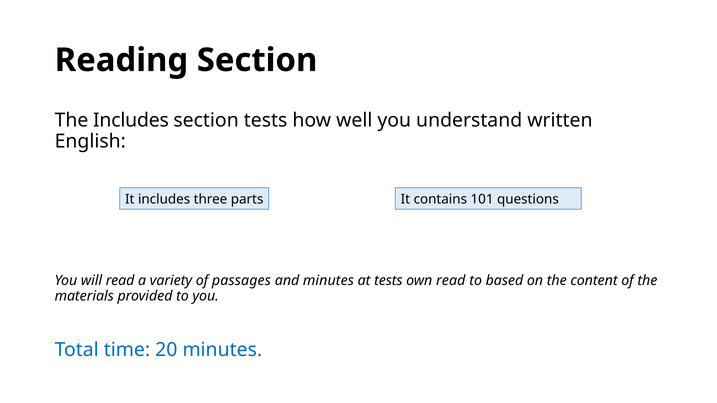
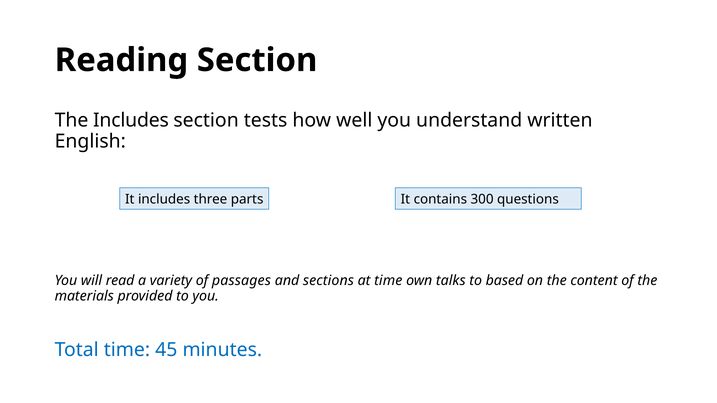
101: 101 -> 300
and minutes: minutes -> sections
at tests: tests -> time
own read: read -> talks
20: 20 -> 45
